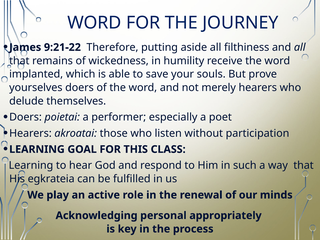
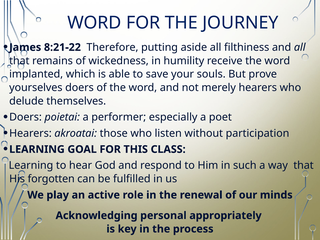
9:21-22: 9:21-22 -> 8:21-22
egkrateia: egkrateia -> forgotten
